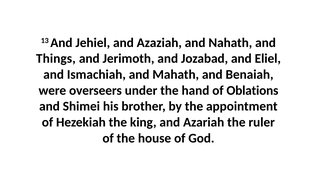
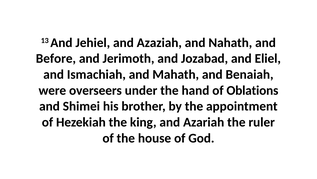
Things: Things -> Before
